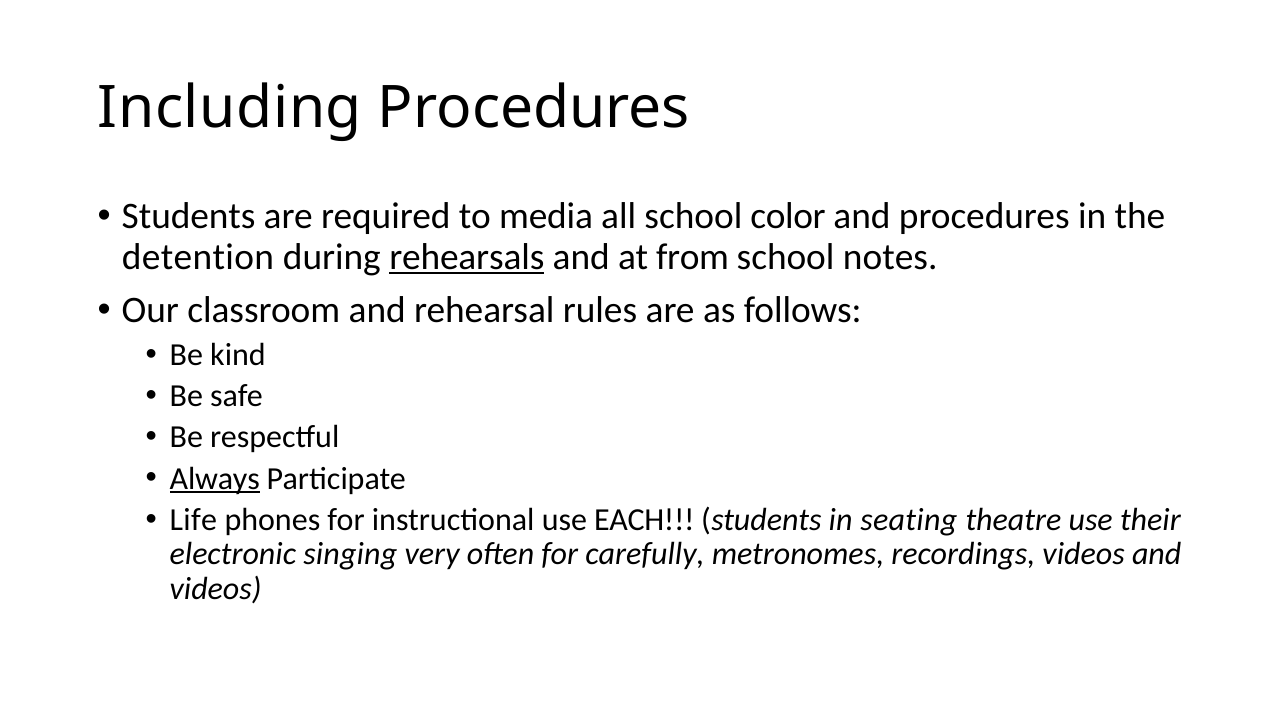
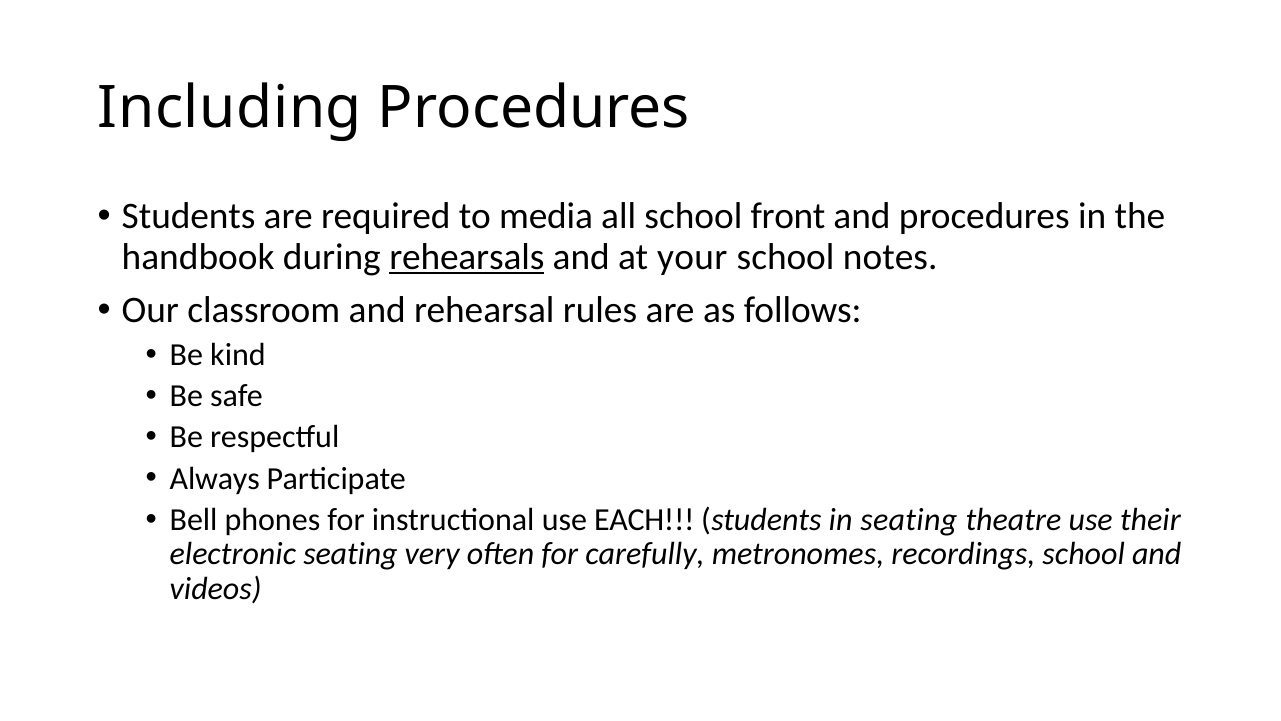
color: color -> front
detention: detention -> handbook
from: from -> your
Always underline: present -> none
Life: Life -> Bell
electronic singing: singing -> seating
recordings videos: videos -> school
